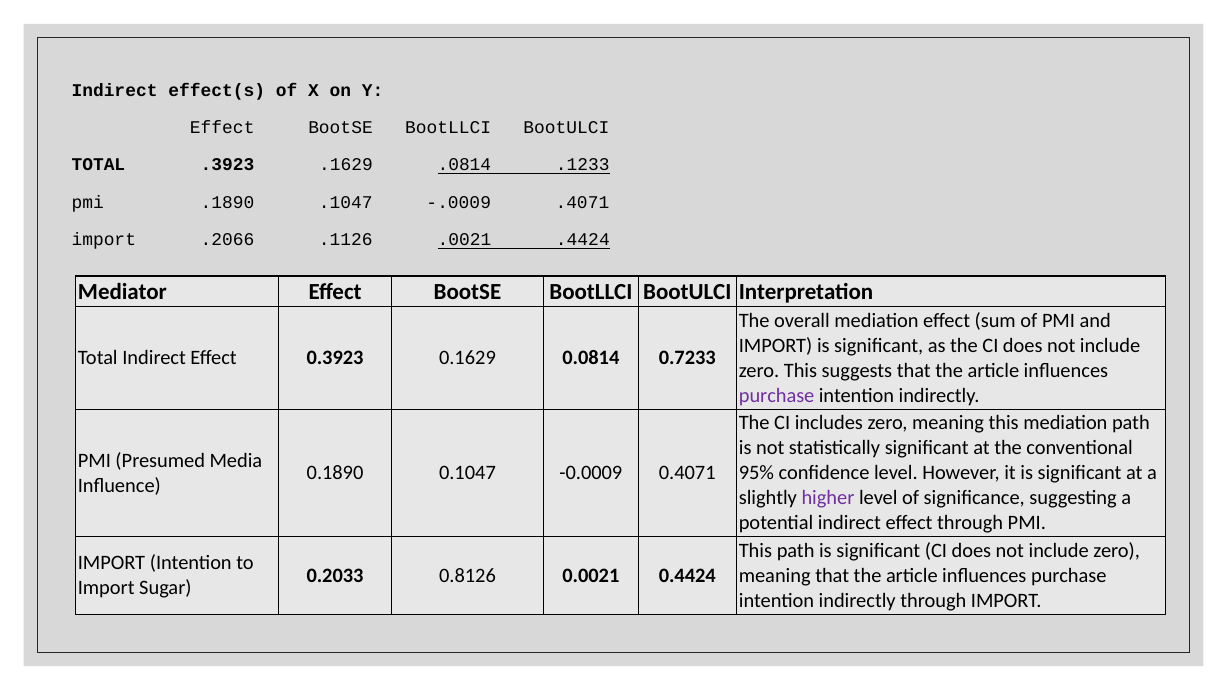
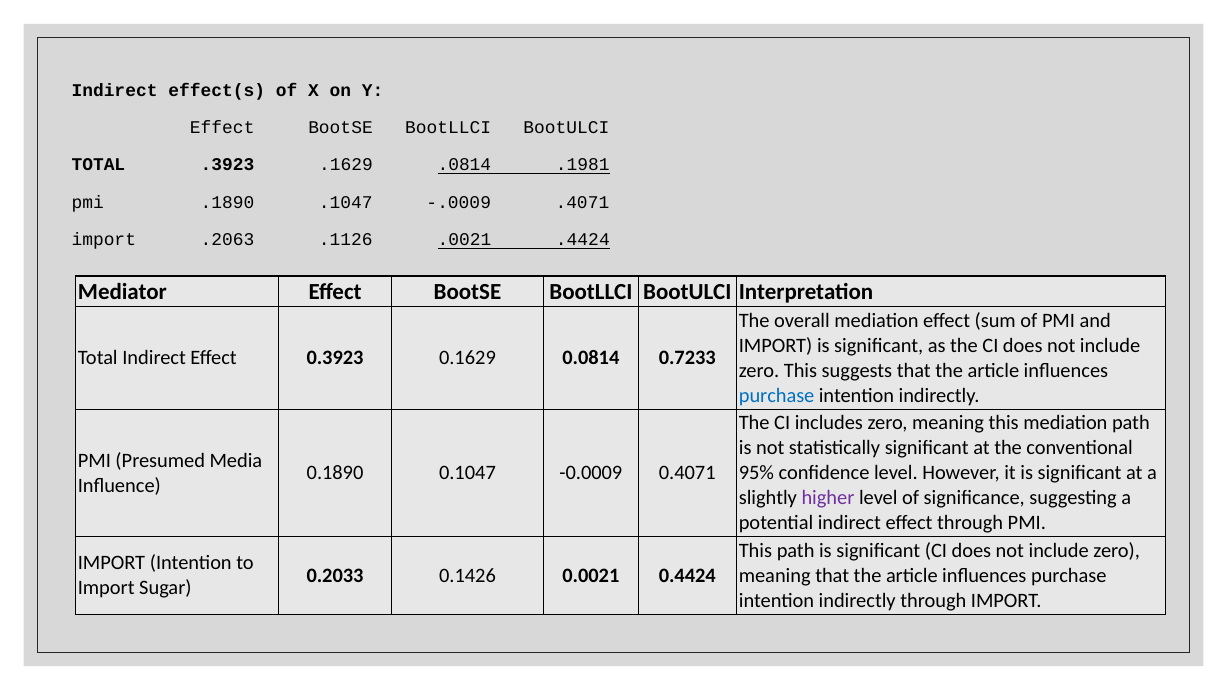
.1233: .1233 -> .1981
.2066: .2066 -> .2063
purchase at (777, 396) colour: purple -> blue
0.8126: 0.8126 -> 0.1426
